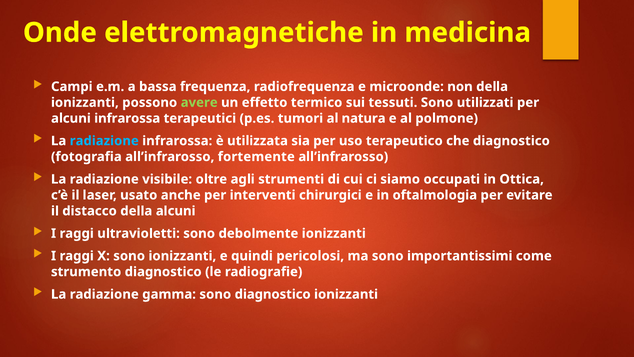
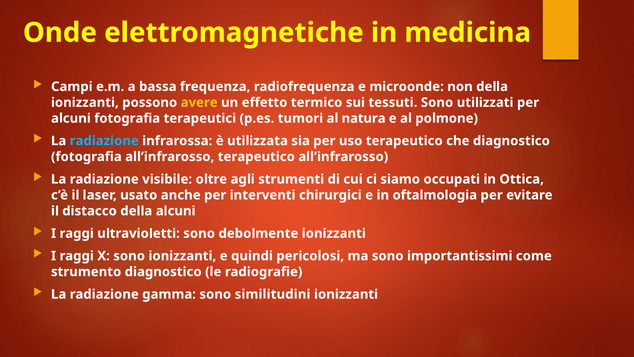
avere colour: light green -> yellow
alcuni infrarossa: infrarossa -> fotografia
all’infrarosso fortemente: fortemente -> terapeutico
sono diagnostico: diagnostico -> similitudini
